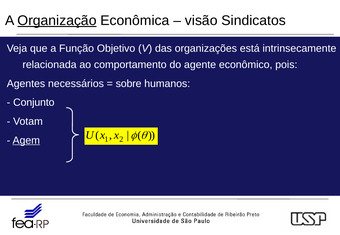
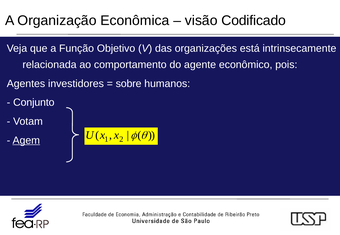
Organização underline: present -> none
Sindicatos: Sindicatos -> Codificado
necessários: necessários -> investidores
